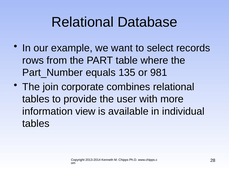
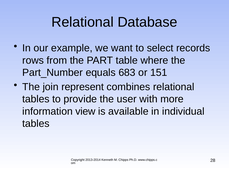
135: 135 -> 683
981: 981 -> 151
corporate: corporate -> represent
